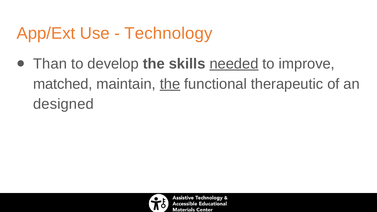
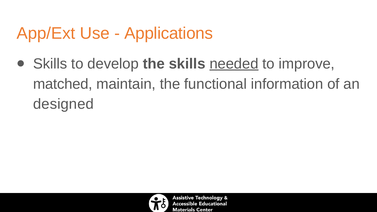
Technology: Technology -> Applications
Than at (50, 64): Than -> Skills
the at (170, 84) underline: present -> none
therapeutic: therapeutic -> information
